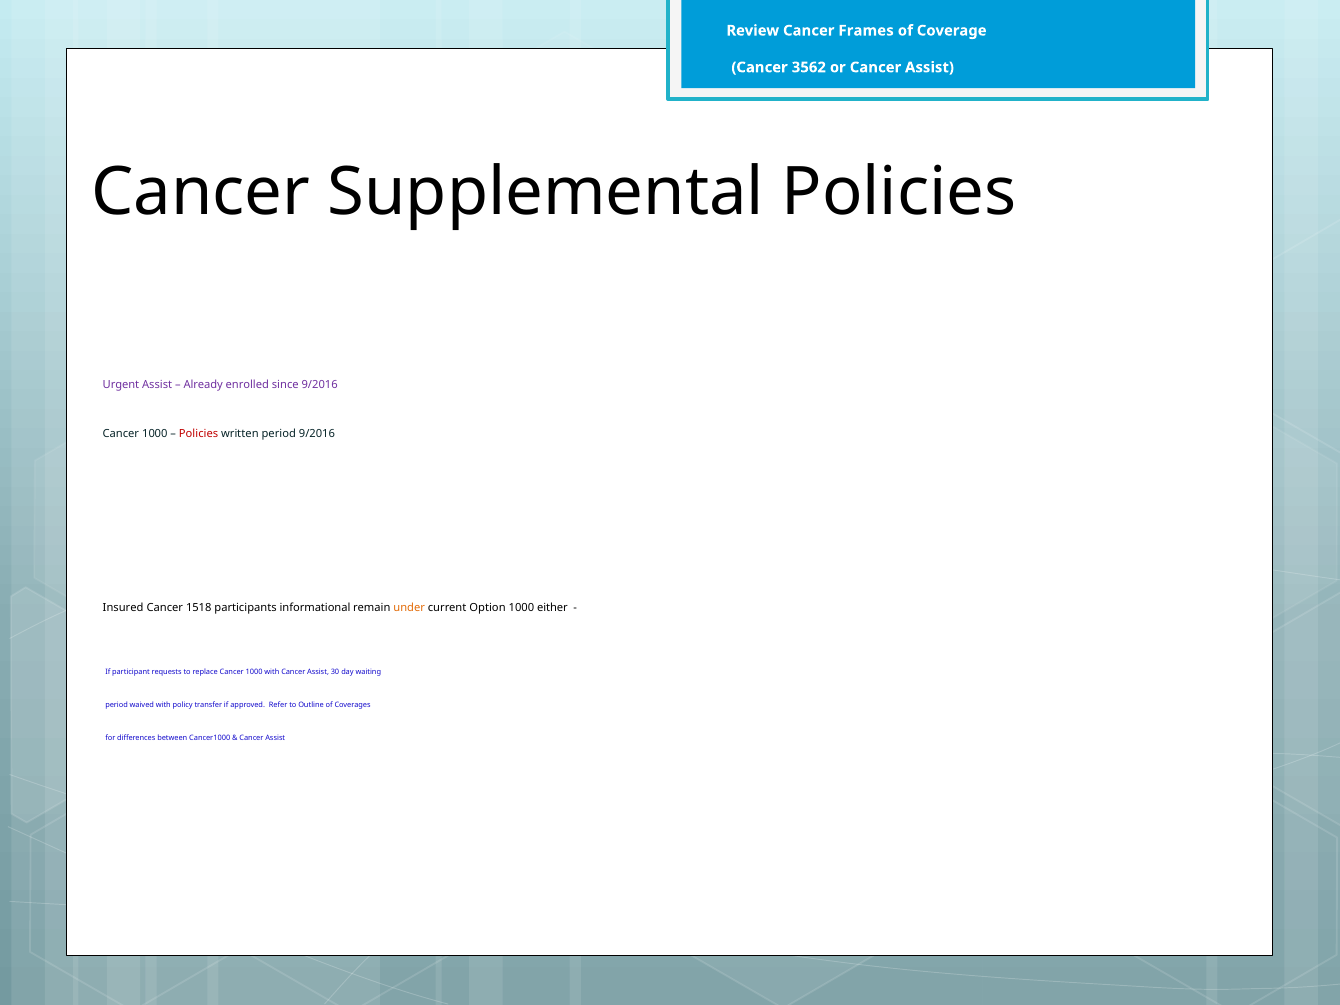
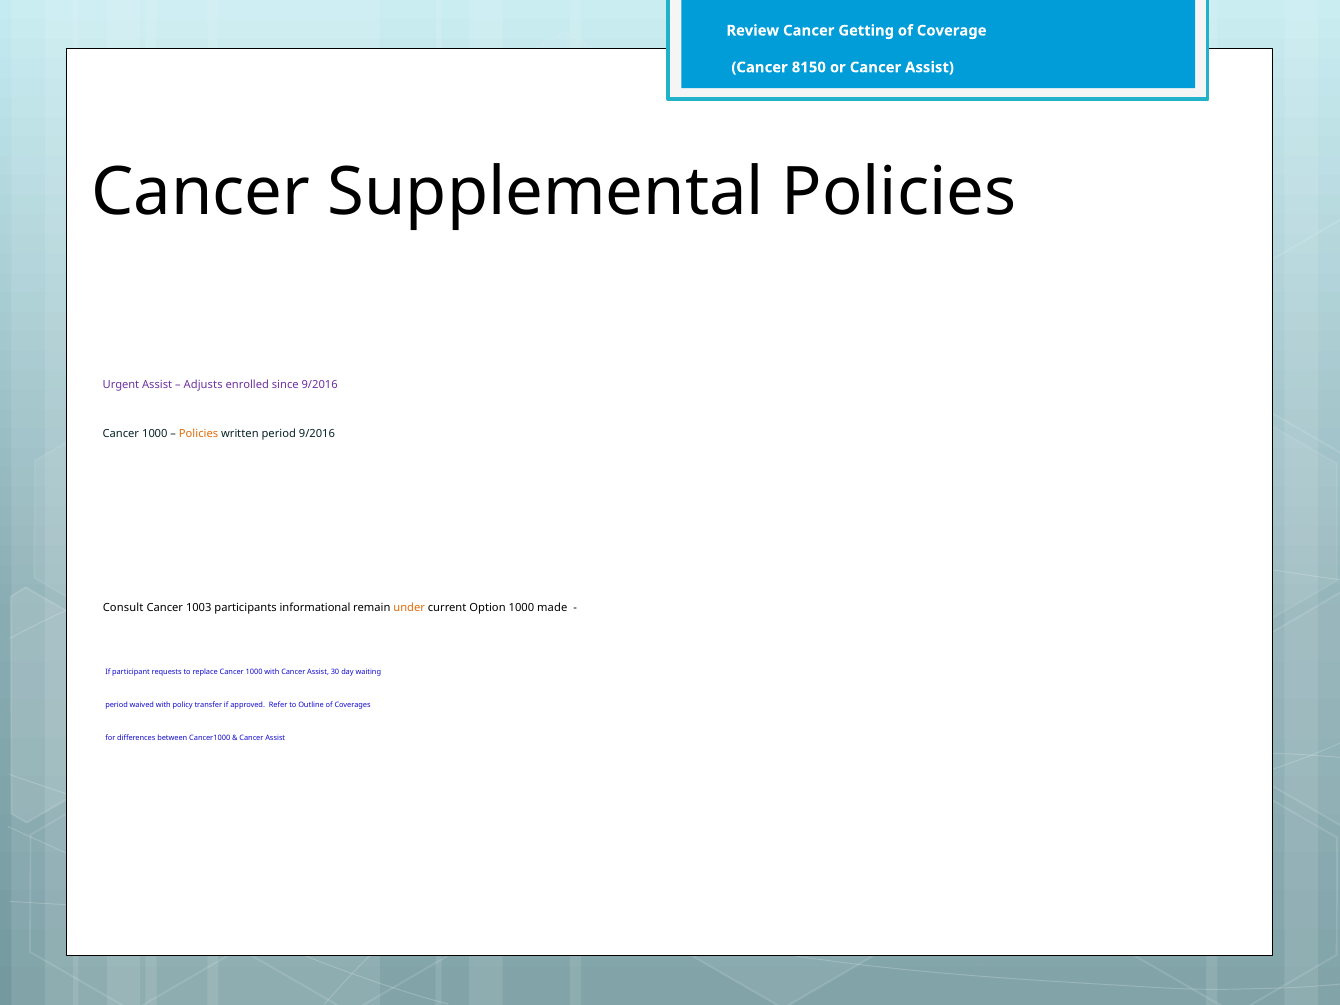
Frames: Frames -> Getting
3562: 3562 -> 8150
Already: Already -> Adjusts
Policies at (199, 434) colour: red -> orange
Insured: Insured -> Consult
1518: 1518 -> 1003
either: either -> made
